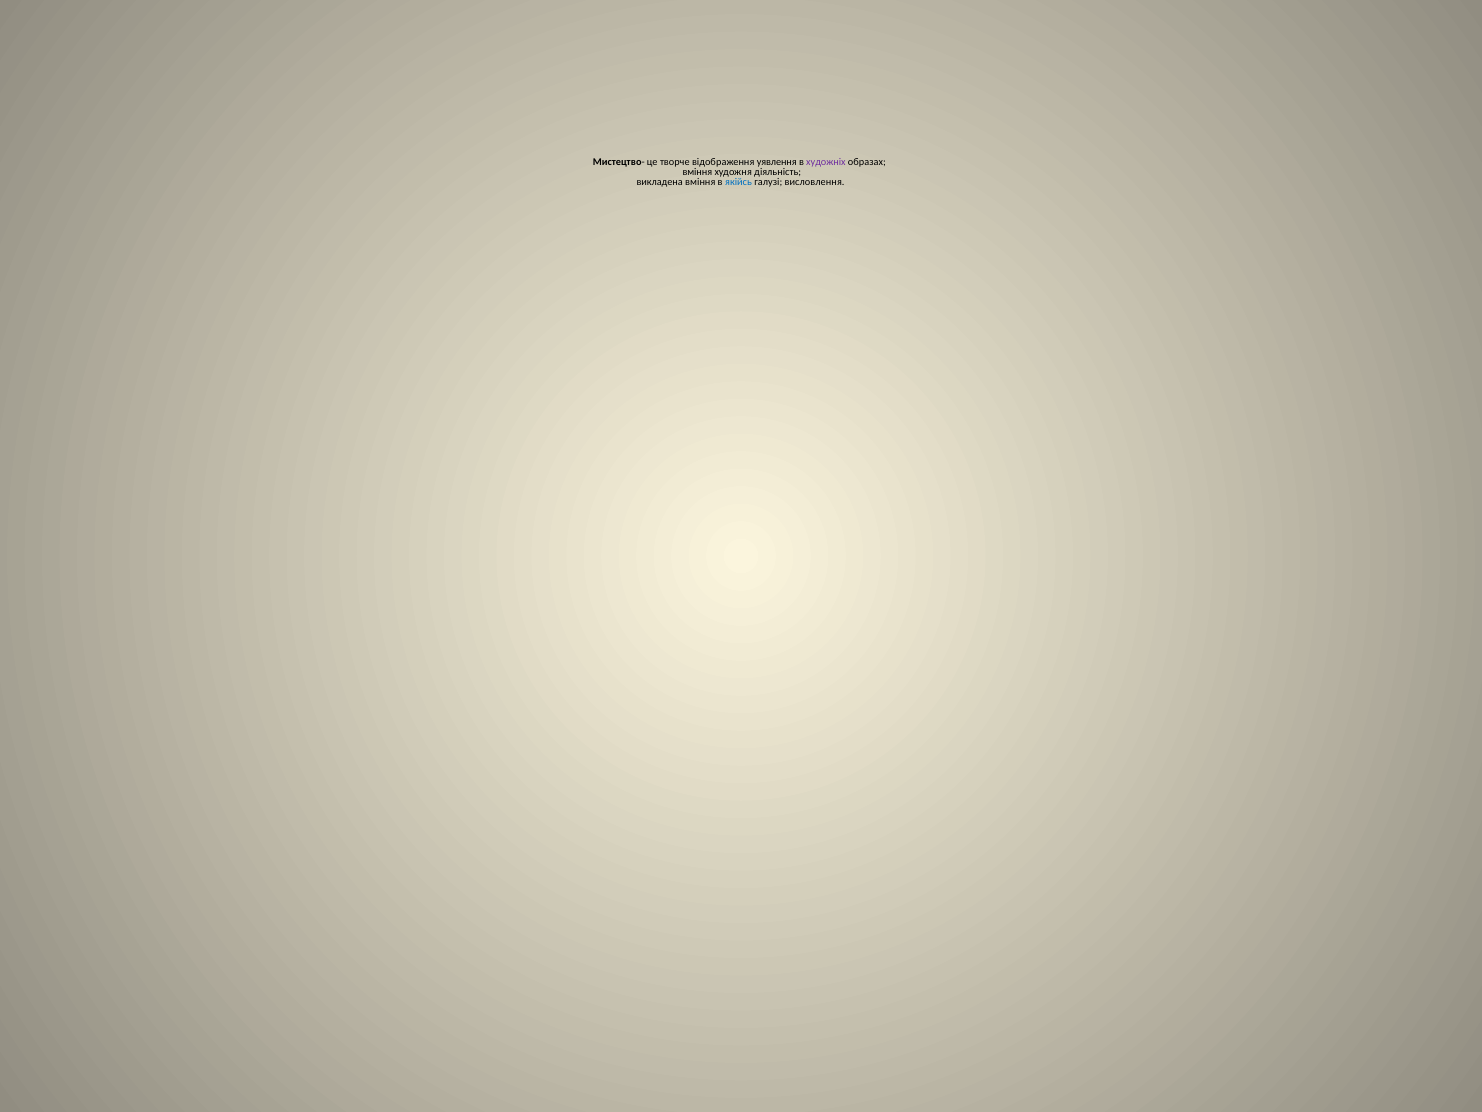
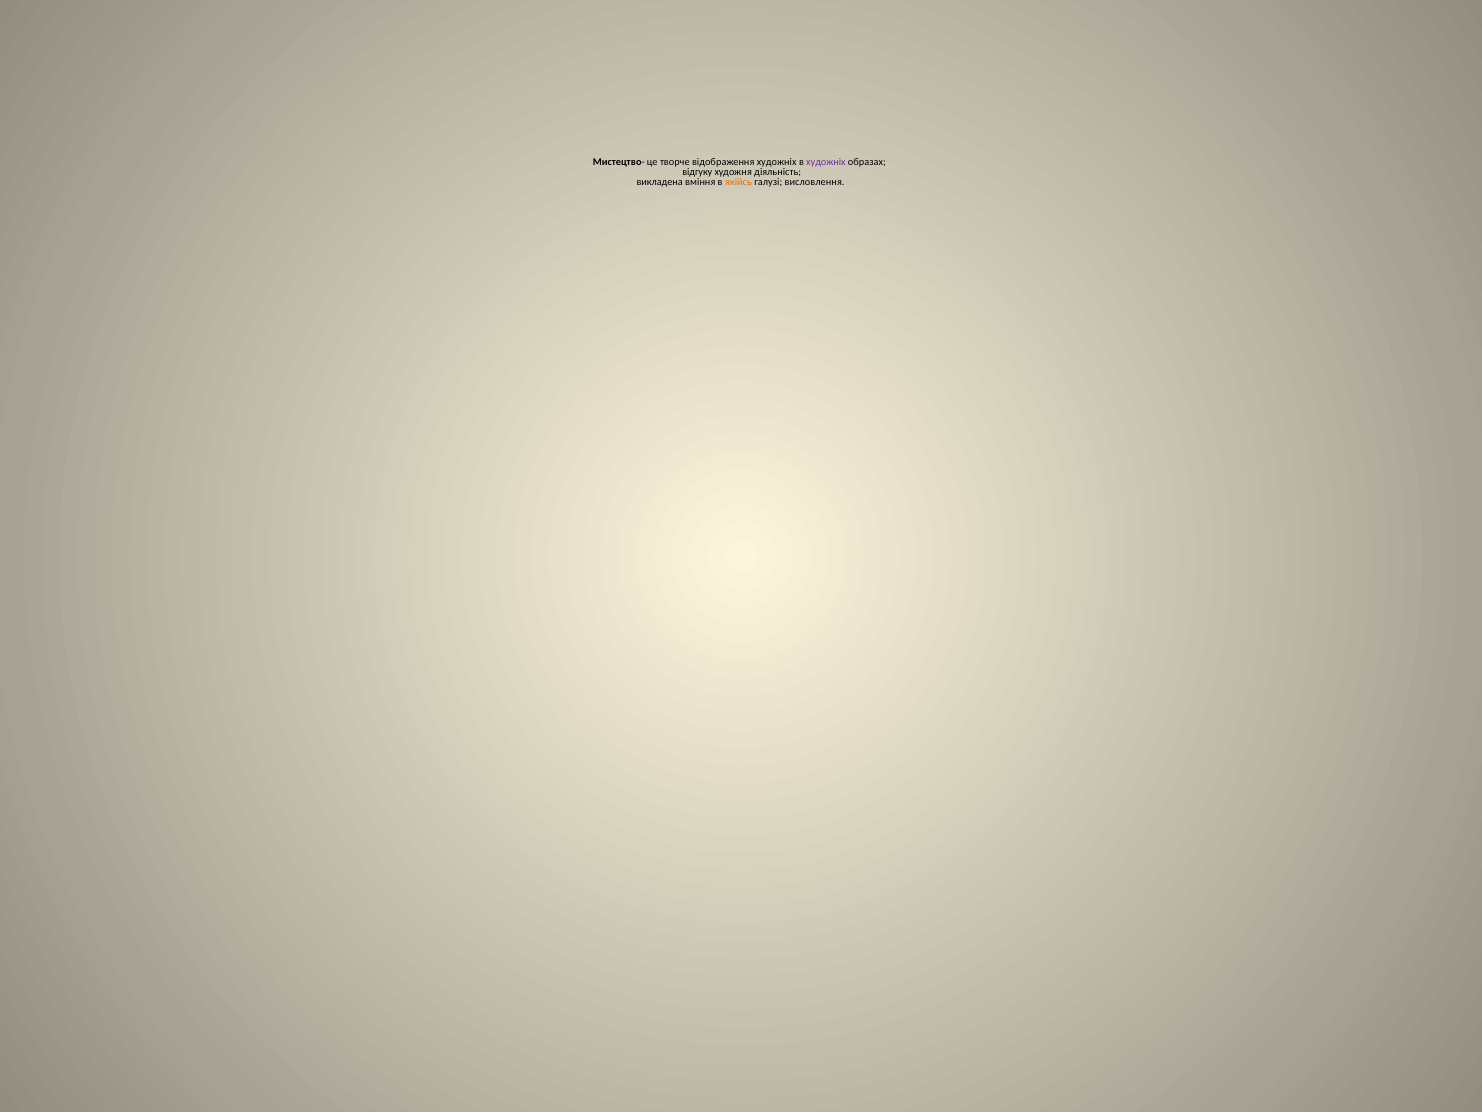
відображення уявлення: уявлення -> художніх
вміння at (697, 172): вміння -> відгуку
якійсь colour: blue -> orange
